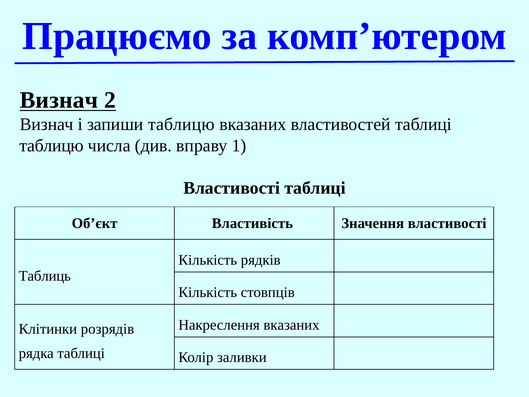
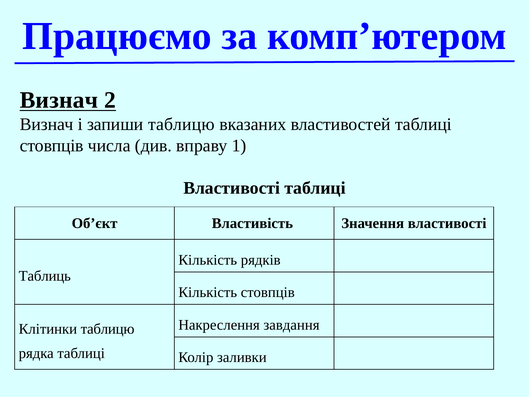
таблицю at (52, 146): таблицю -> стовпців
Накреслення вказаних: вказаних -> завдання
Клітинки розрядів: розрядів -> таблицю
